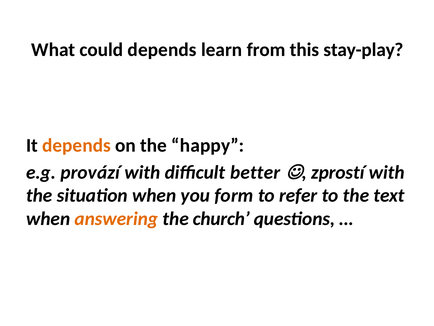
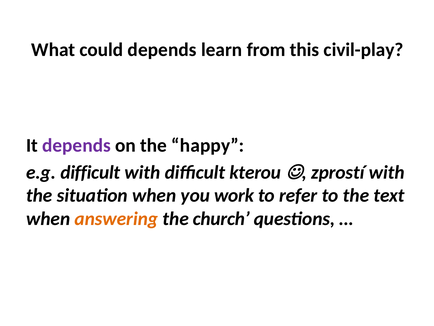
stay-play: stay-play -> civil-play
depends at (76, 145) colour: orange -> purple
e.g provází: provází -> difficult
better: better -> kterou
form: form -> work
